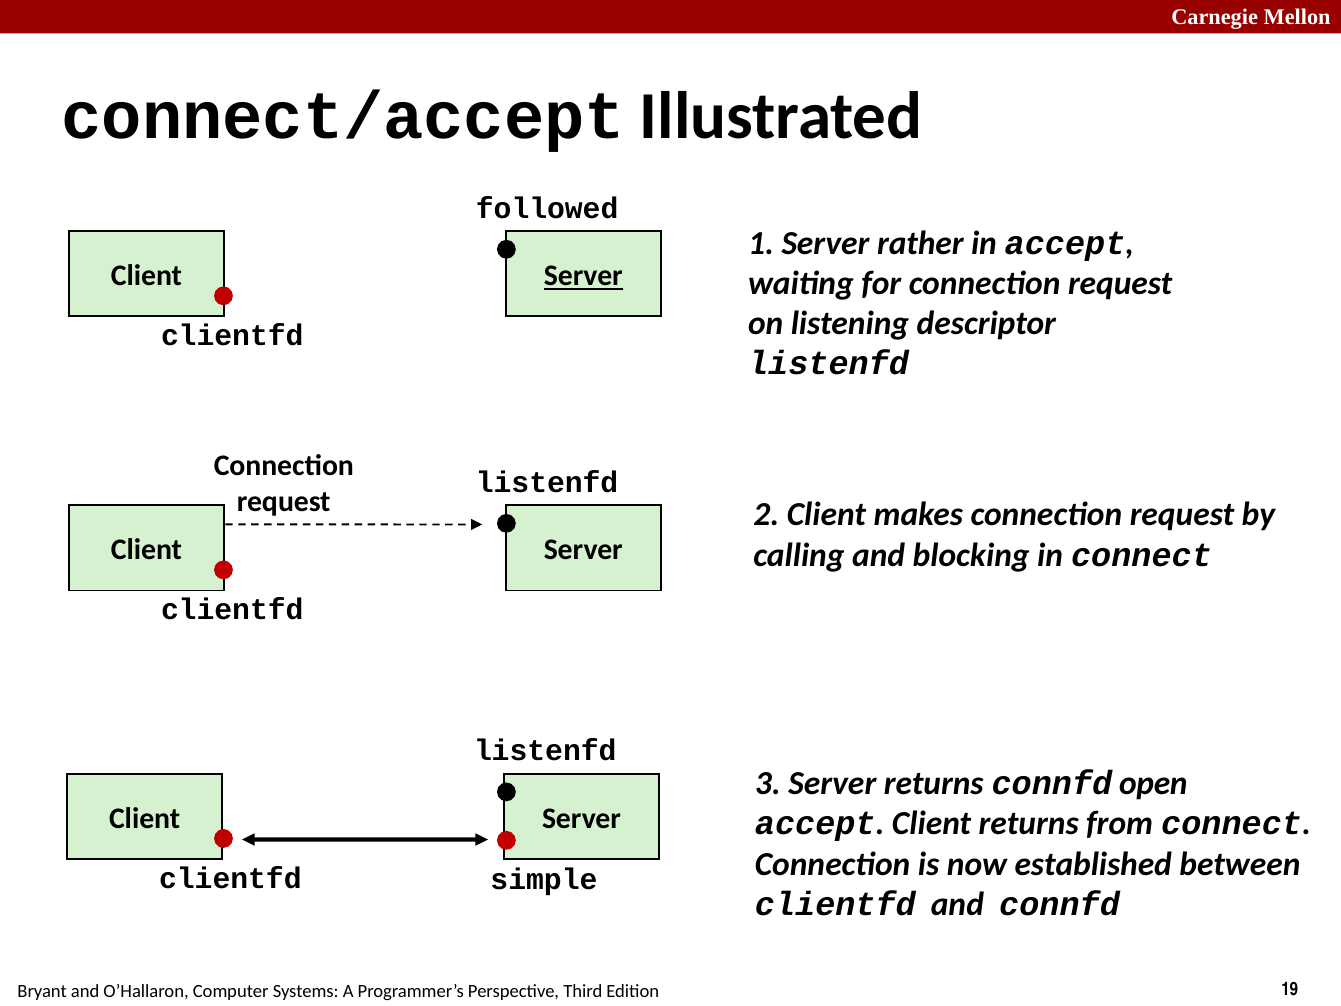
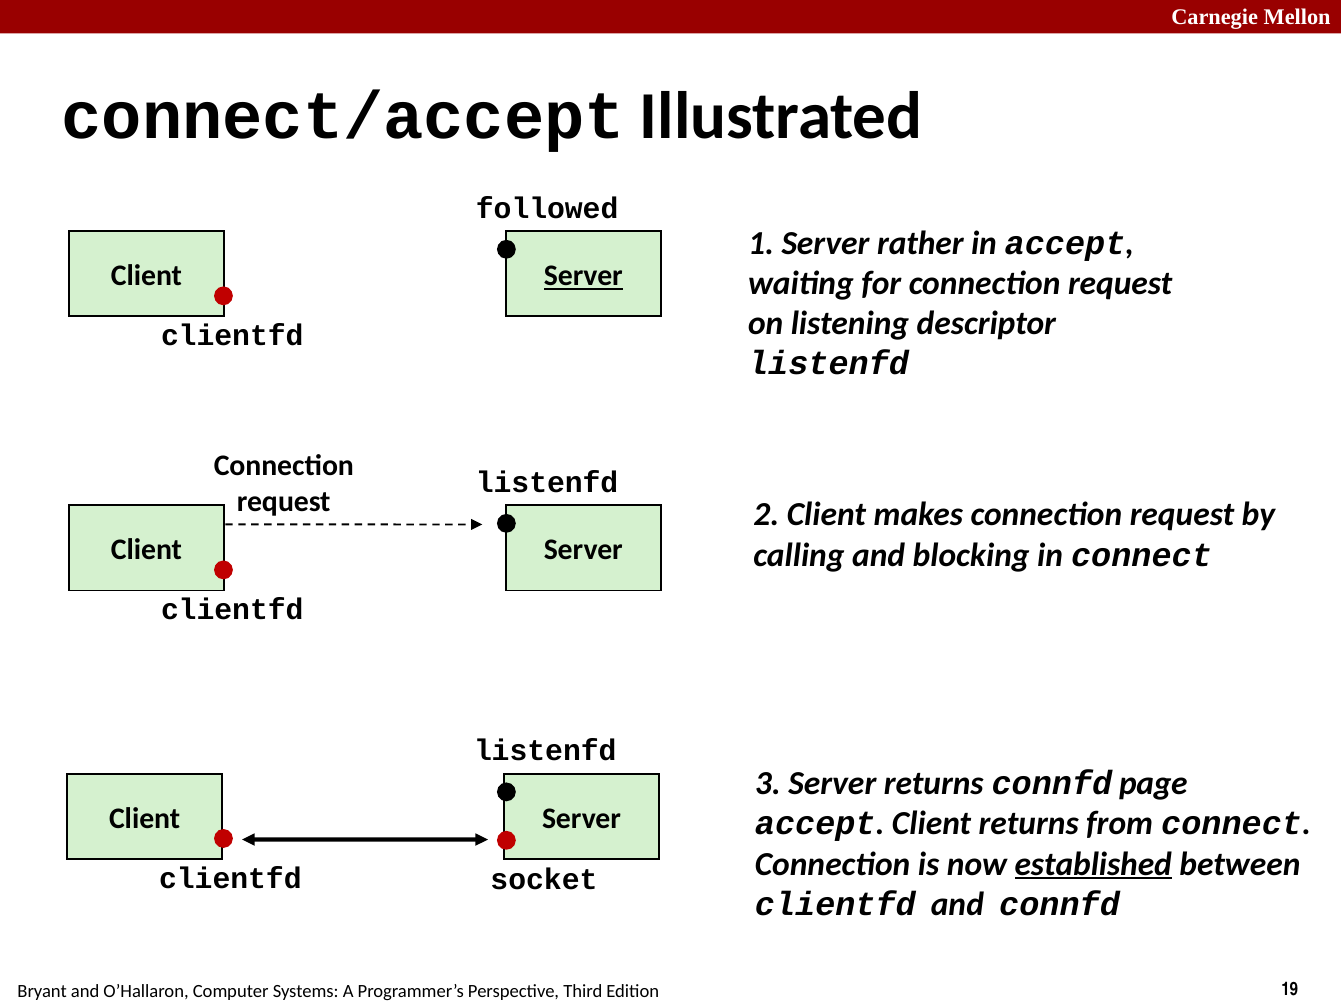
open: open -> page
established underline: none -> present
simple: simple -> socket
